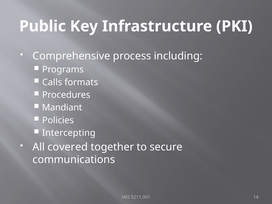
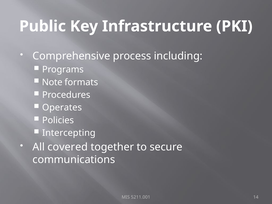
Calls: Calls -> Note
Mandiant: Mandiant -> Operates
